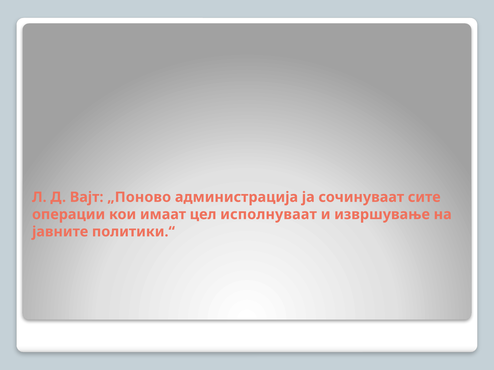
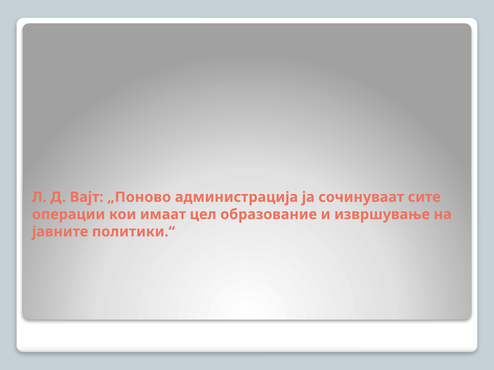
исполнуваат: исполнуваат -> образование
